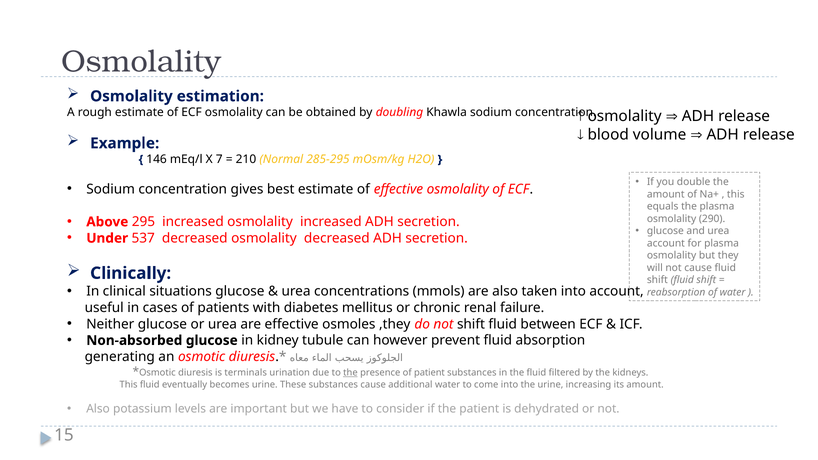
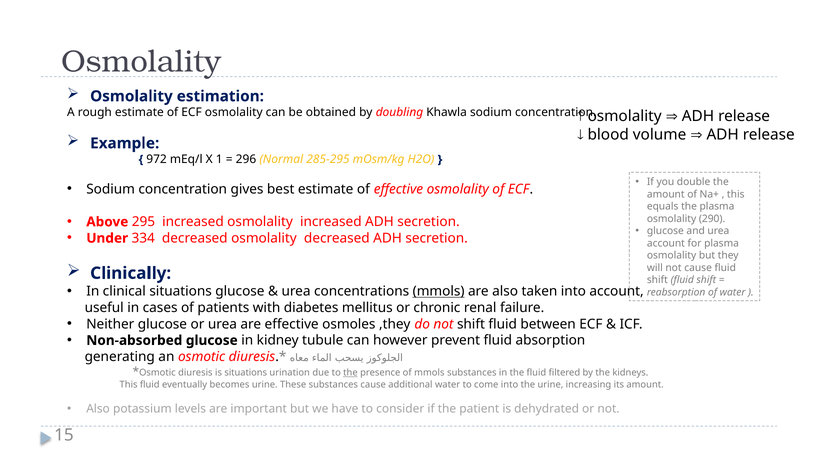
146: 146 -> 972
7: 7 -> 1
210: 210 -> 296
537: 537 -> 334
mmols at (439, 292) underline: none -> present
is terminals: terminals -> situations
of patient: patient -> mmols
